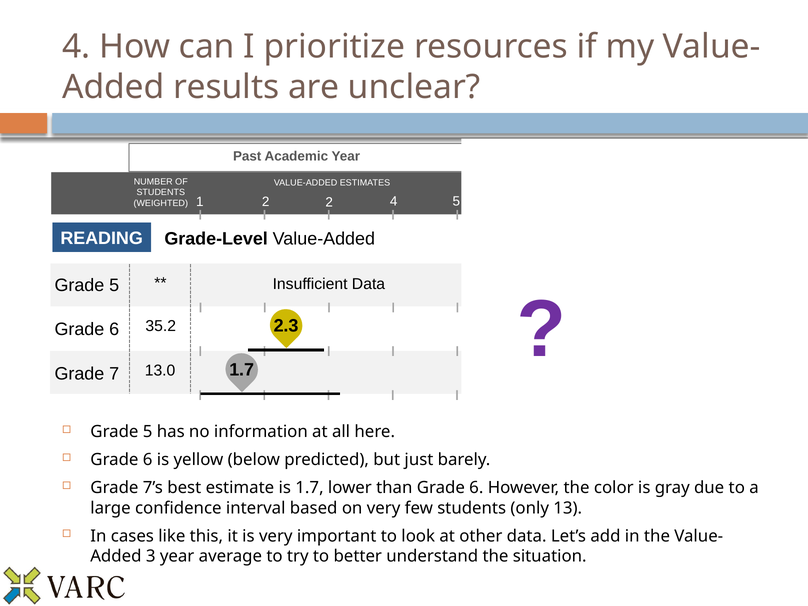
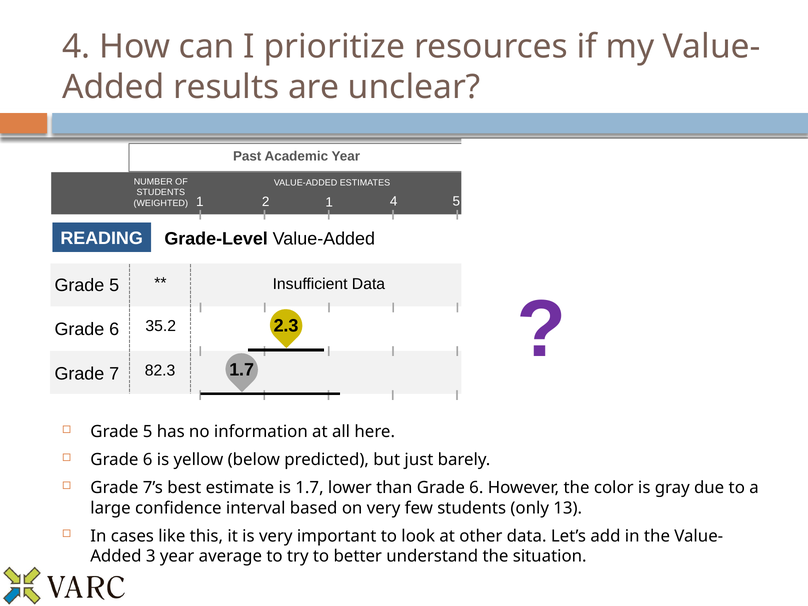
2 2: 2 -> 1
13.0: 13.0 -> 82.3
